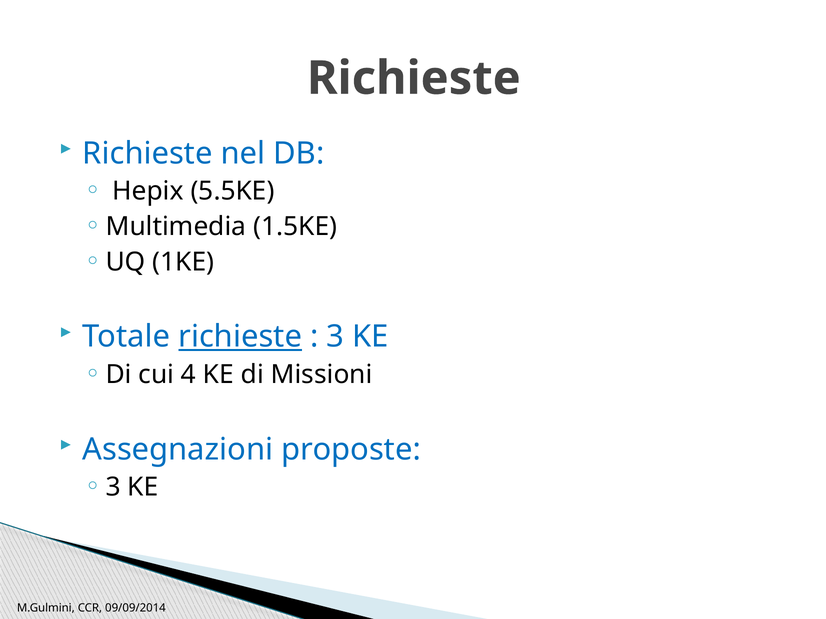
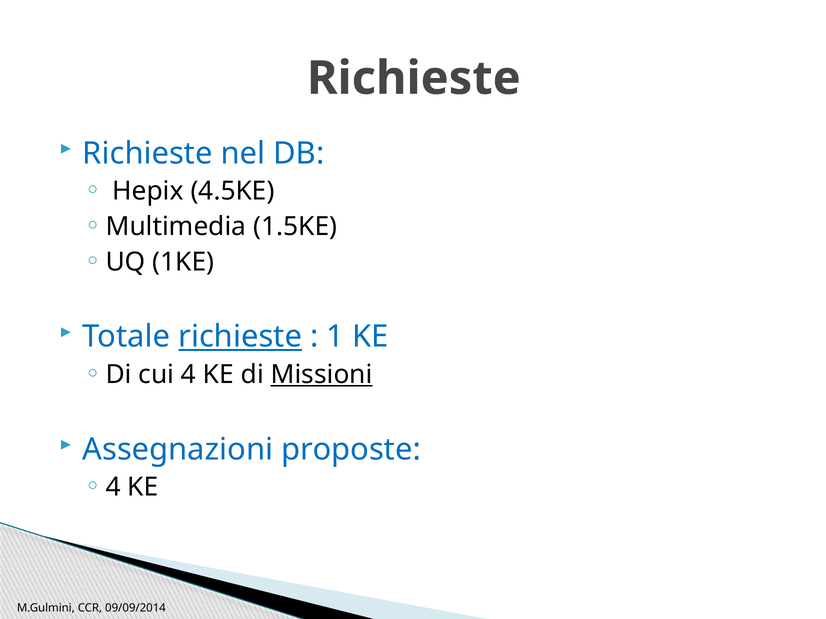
5.5KE: 5.5KE -> 4.5KE
3 at (335, 337): 3 -> 1
Missioni underline: none -> present
3 at (113, 488): 3 -> 4
